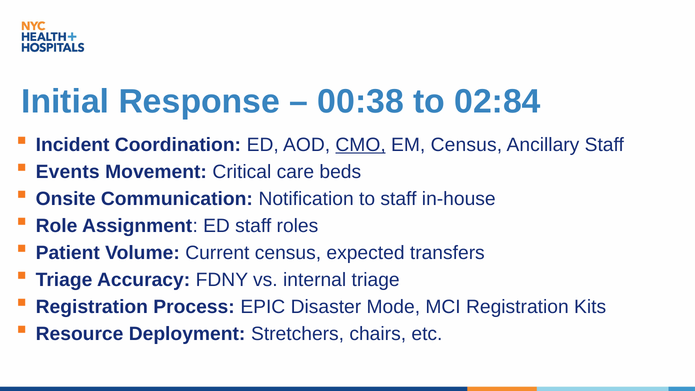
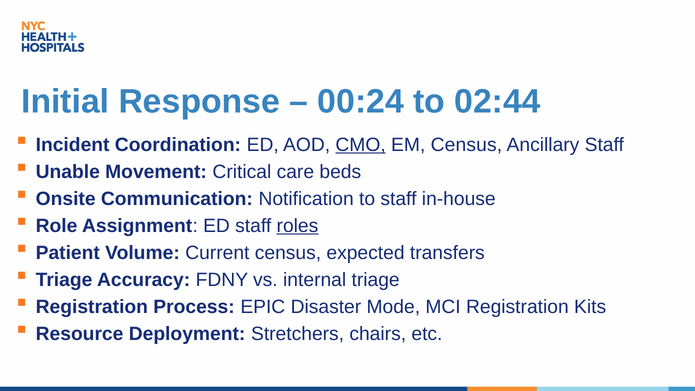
00:38: 00:38 -> 00:24
02:84: 02:84 -> 02:44
Events: Events -> Unable
roles underline: none -> present
